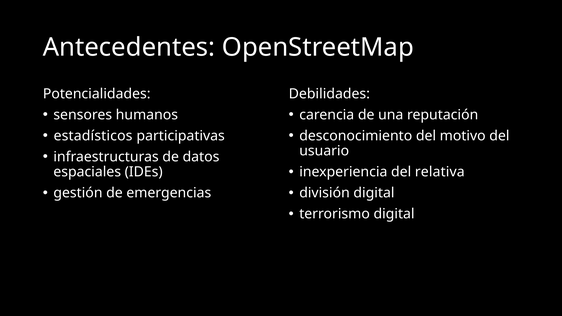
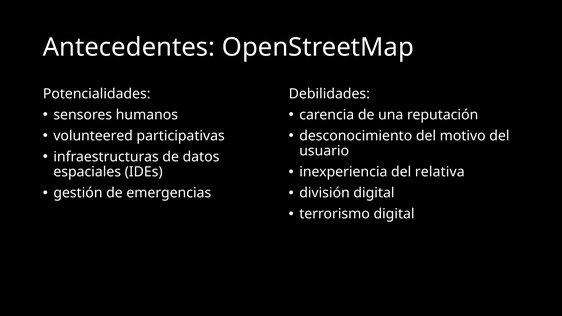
estadísticos: estadísticos -> volunteered
